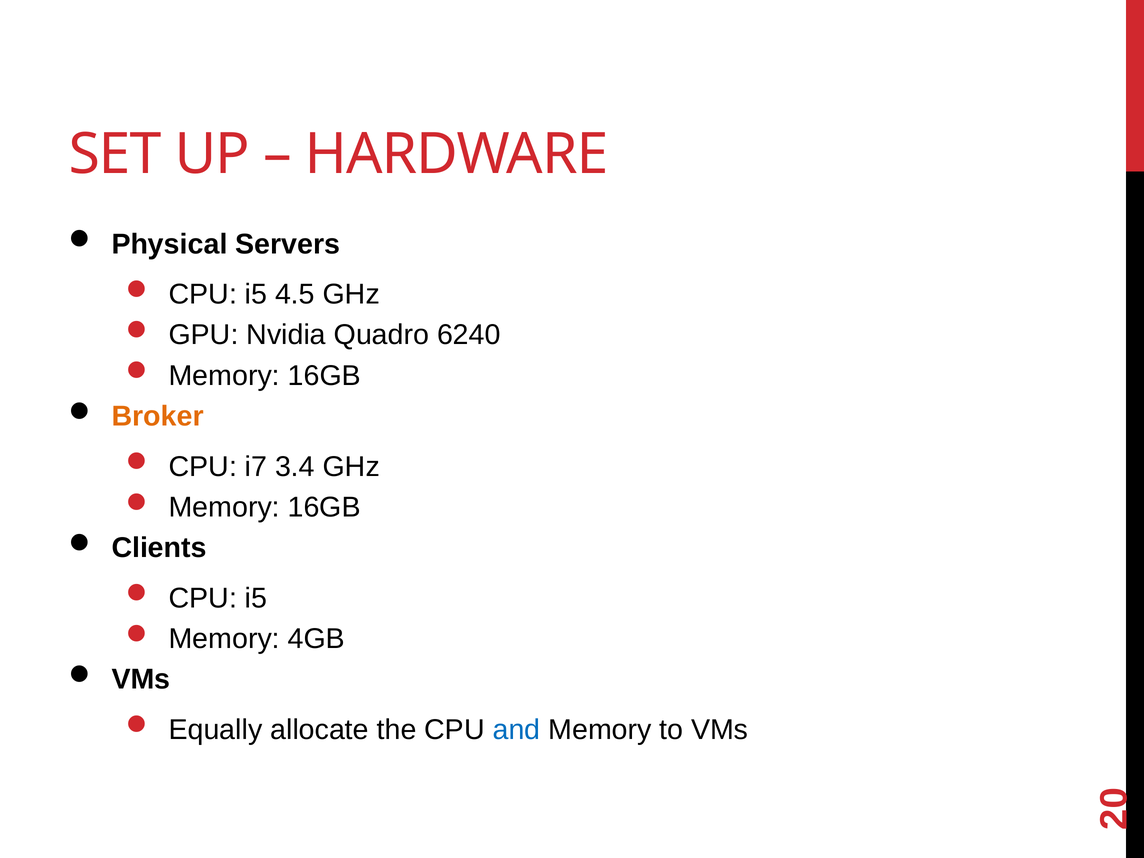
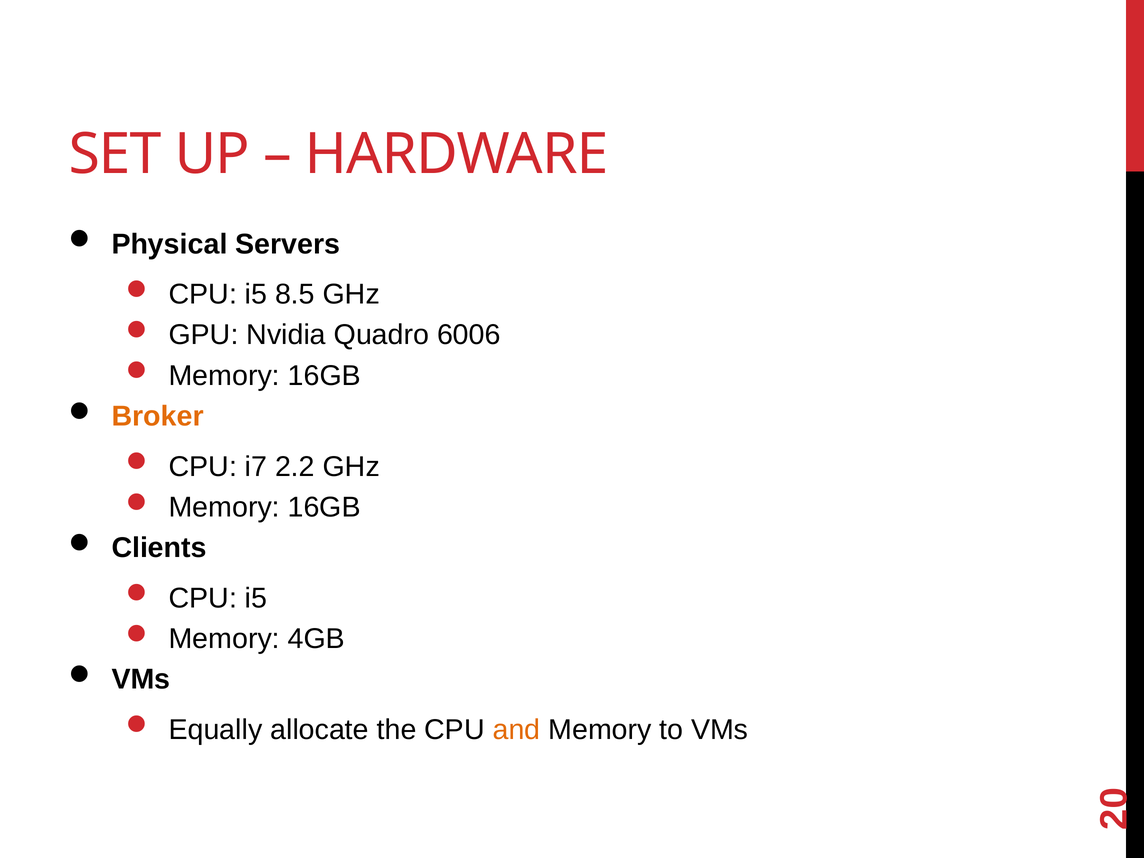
4.5: 4.5 -> 8.5
6240: 6240 -> 6006
3.4: 3.4 -> 2.2
and colour: blue -> orange
